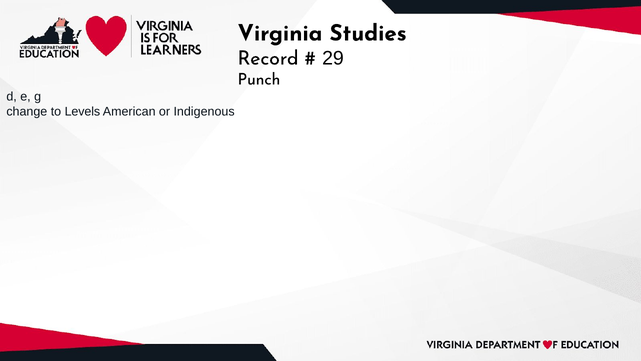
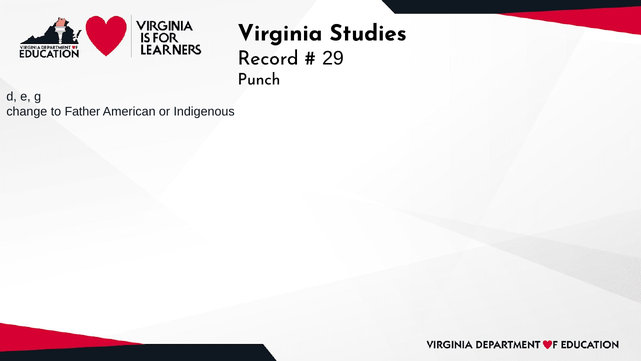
Levels: Levels -> Father
